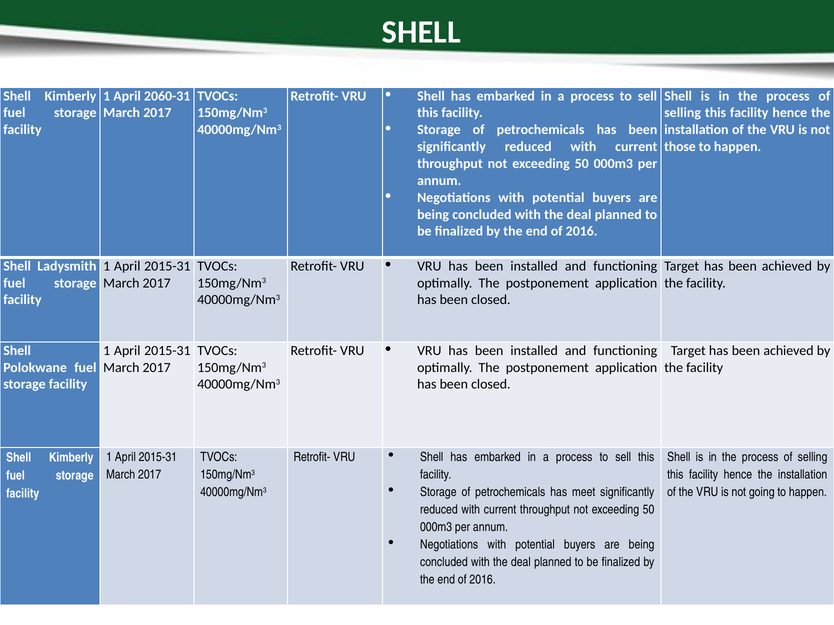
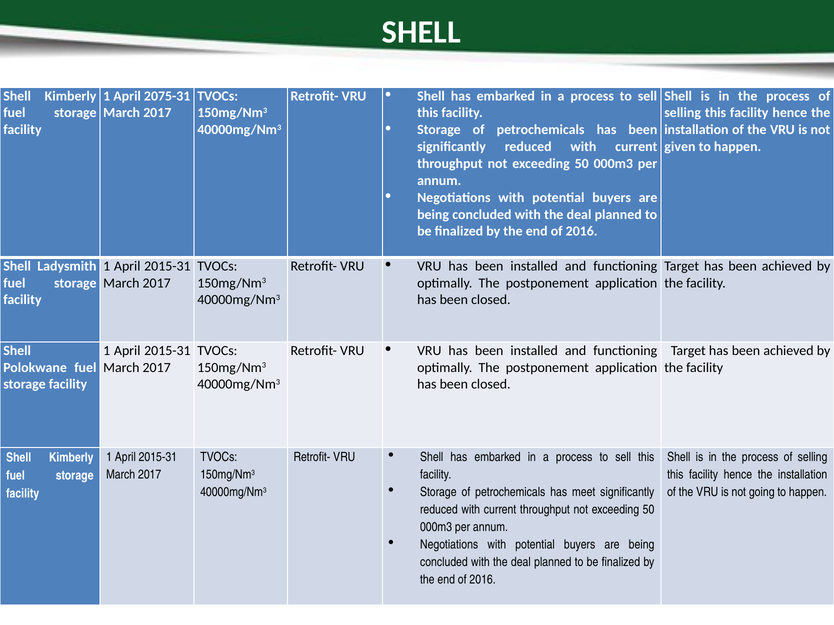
2060-31: 2060-31 -> 2075-31
those: those -> given
